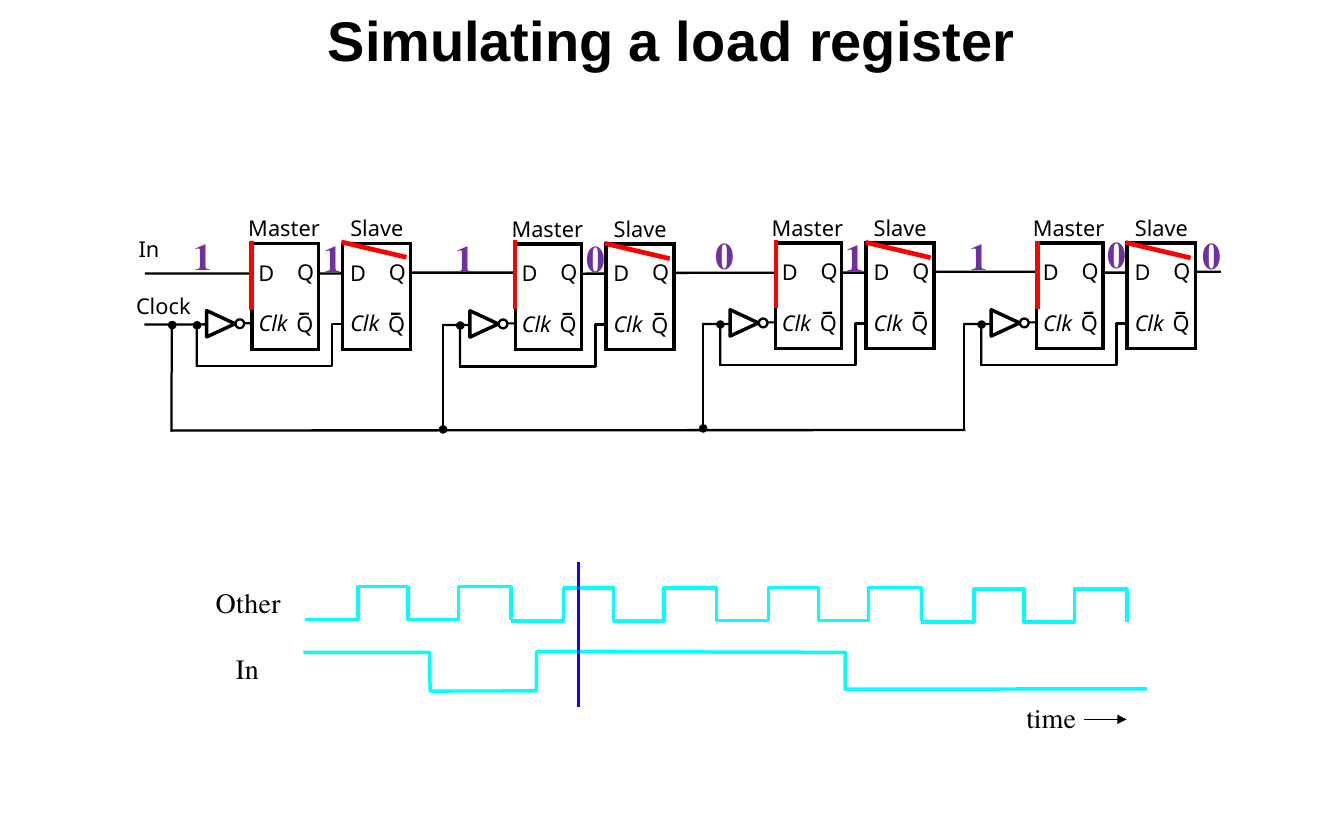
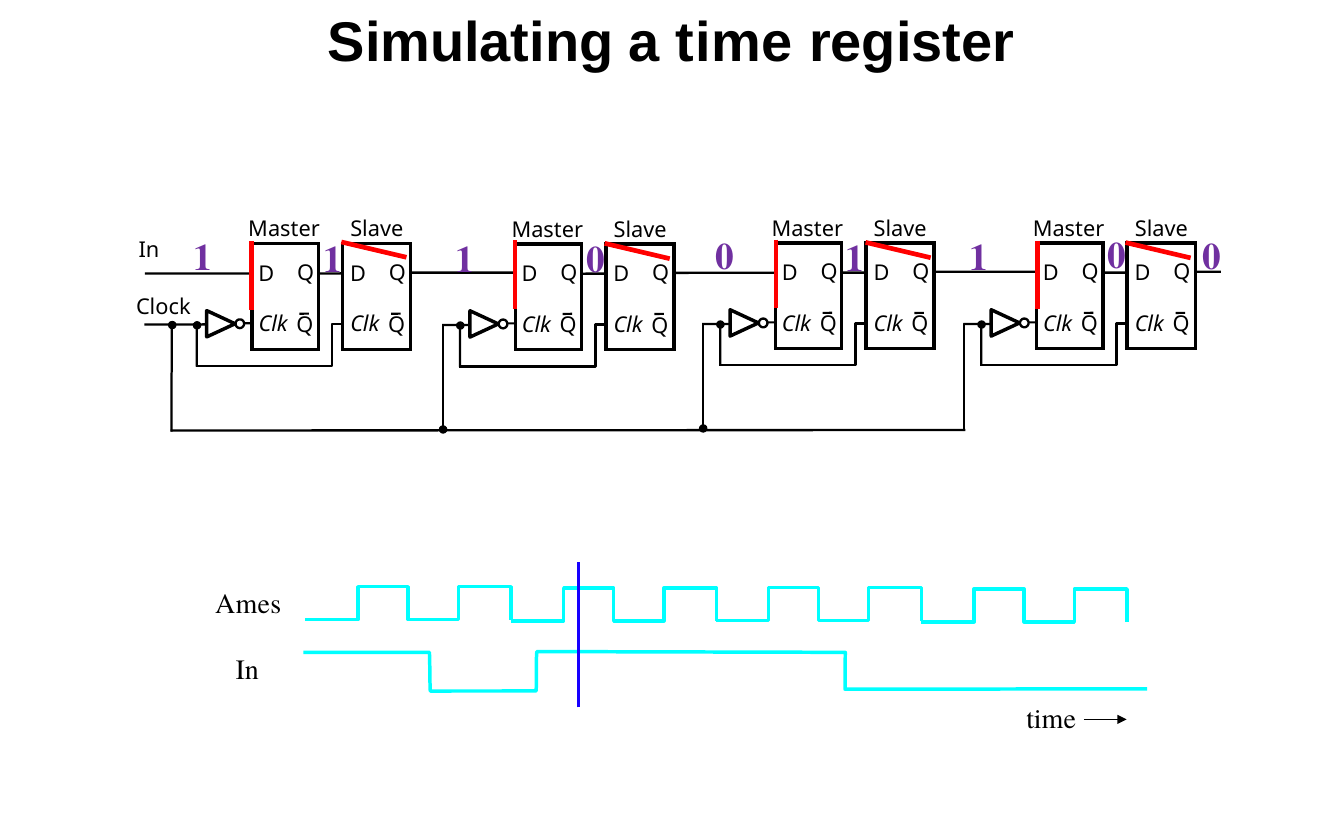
a load: load -> time
Other: Other -> Ames
